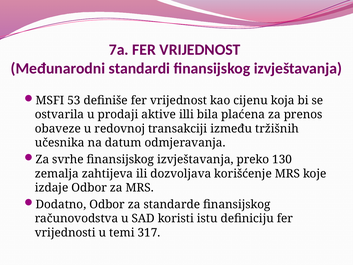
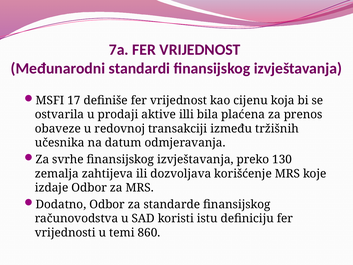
53: 53 -> 17
317: 317 -> 860
